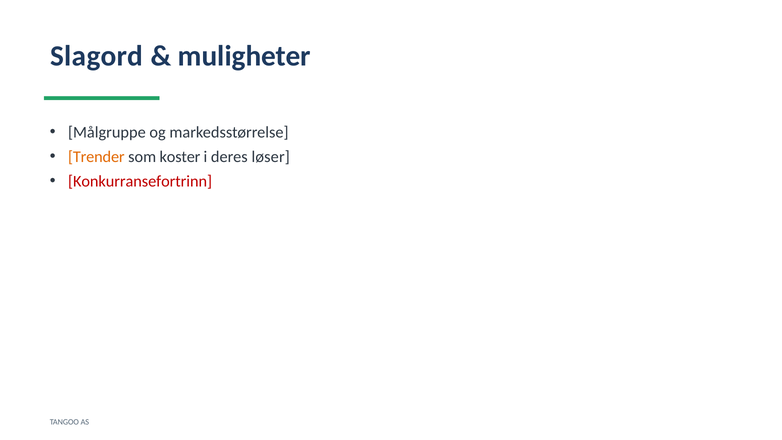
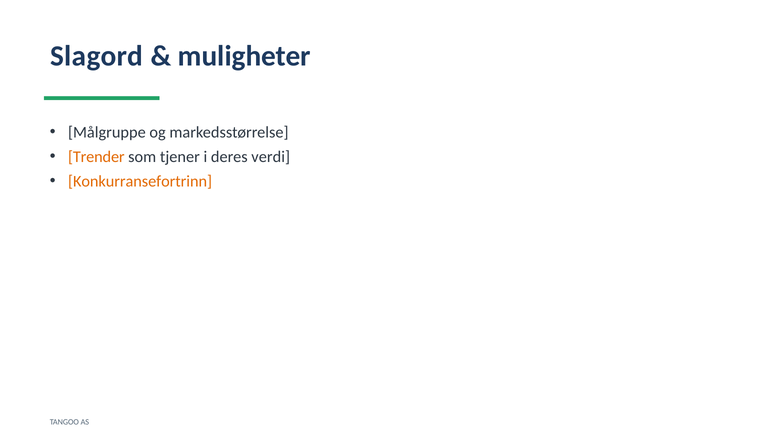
koster: koster -> tjener
løser: løser -> verdi
Konkurransefortrinn colour: red -> orange
